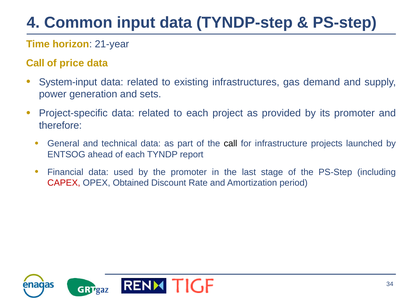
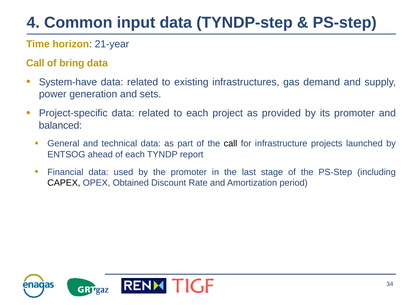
price: price -> bring
System-input: System-input -> System-have
therefore: therefore -> balanced
CAPEX colour: red -> black
